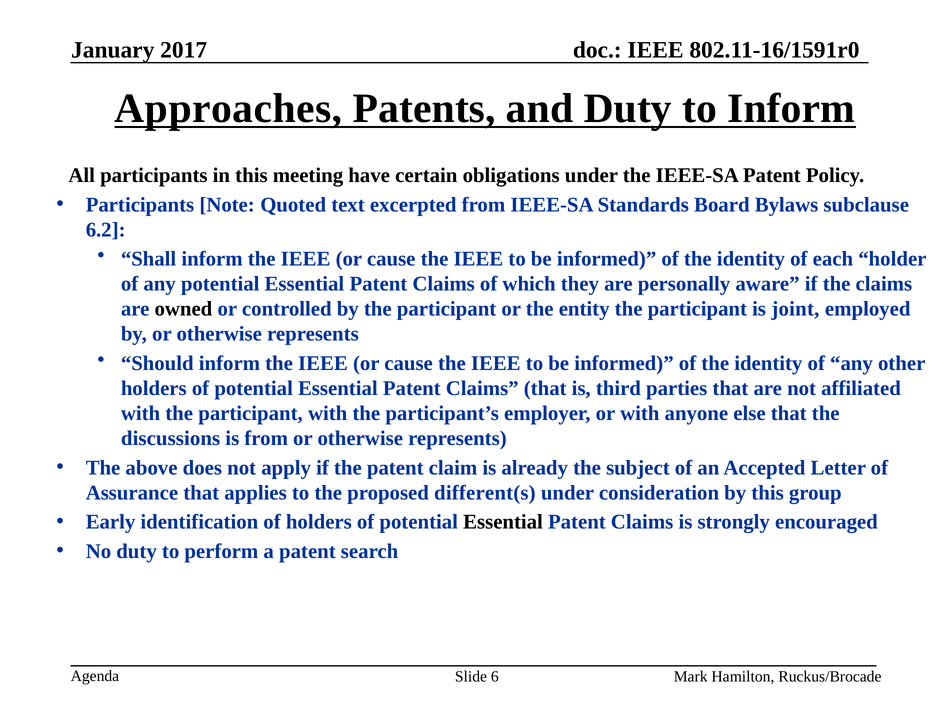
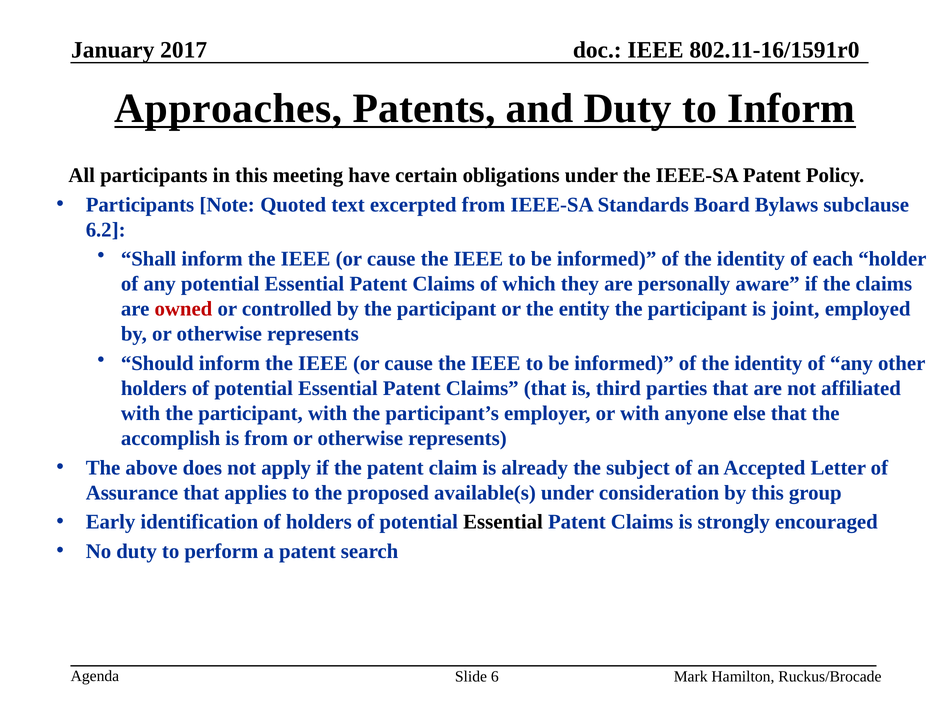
owned colour: black -> red
discussions: discussions -> accomplish
different(s: different(s -> available(s
